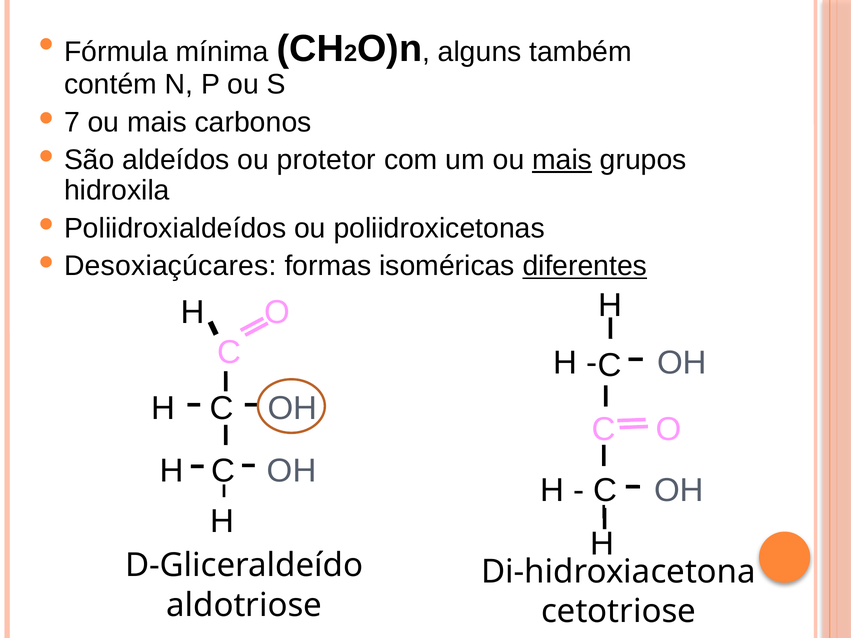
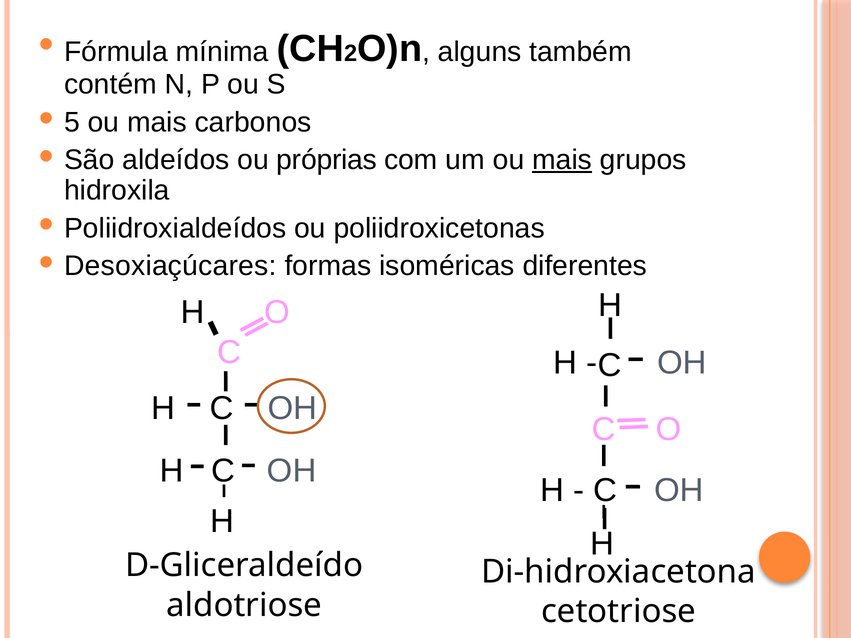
7: 7 -> 5
protetor: protetor -> próprias
diferentes underline: present -> none
